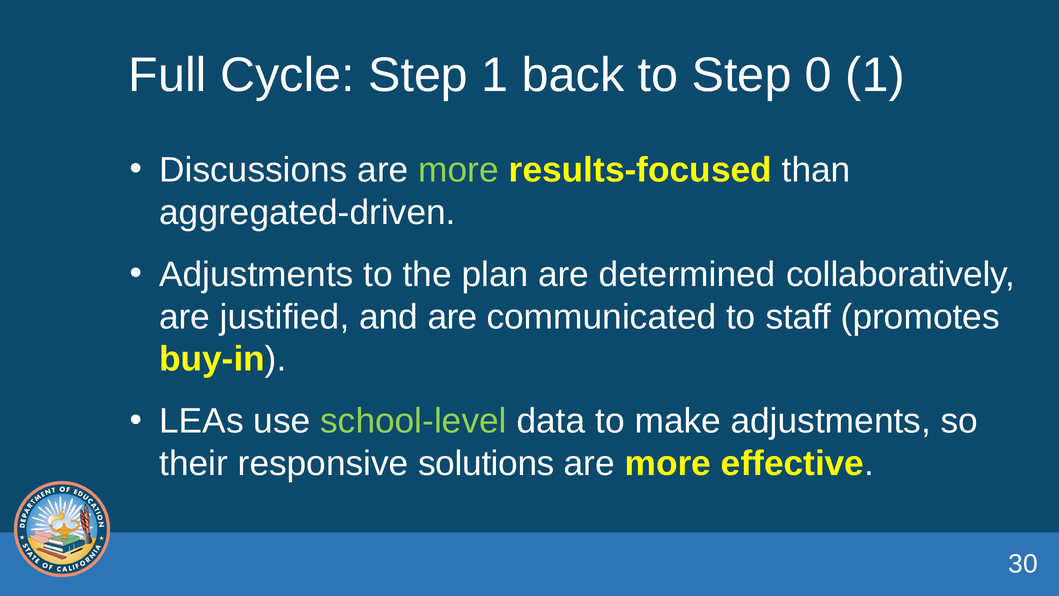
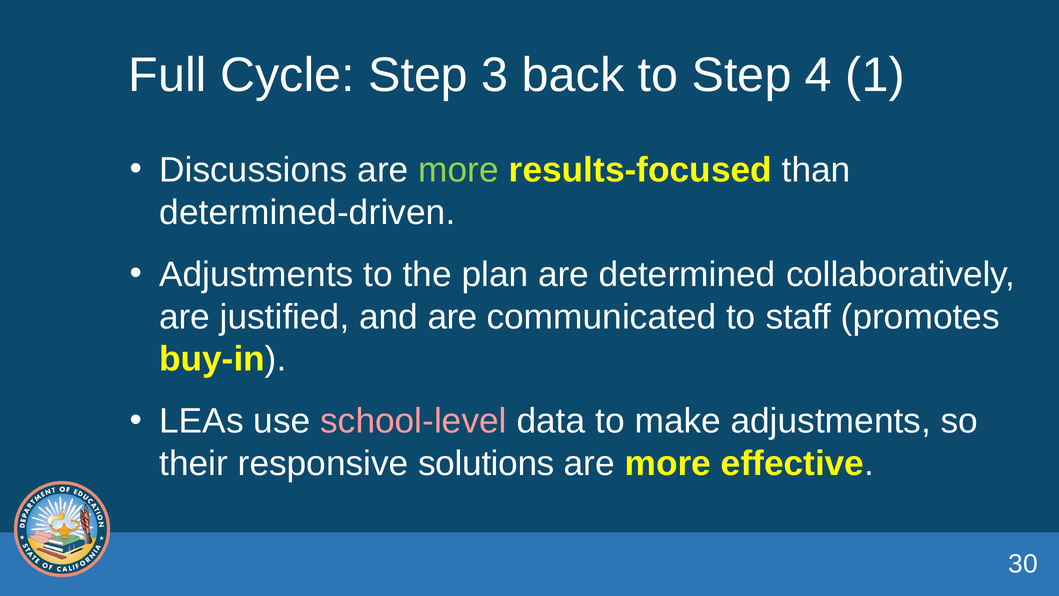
Step 1: 1 -> 3
0: 0 -> 4
aggregated-driven: aggregated-driven -> determined-driven
school-level colour: light green -> pink
